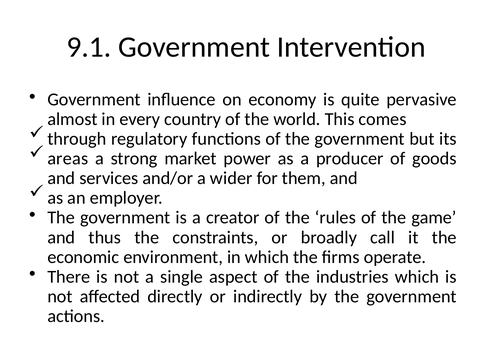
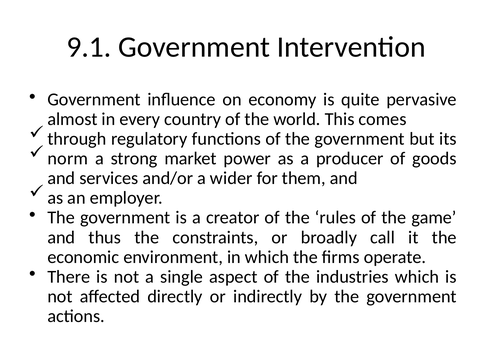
areas: areas -> norm
